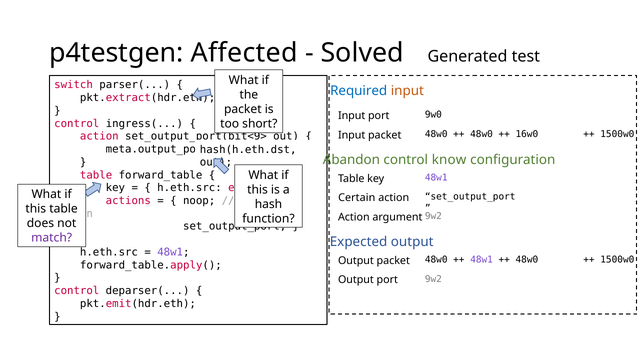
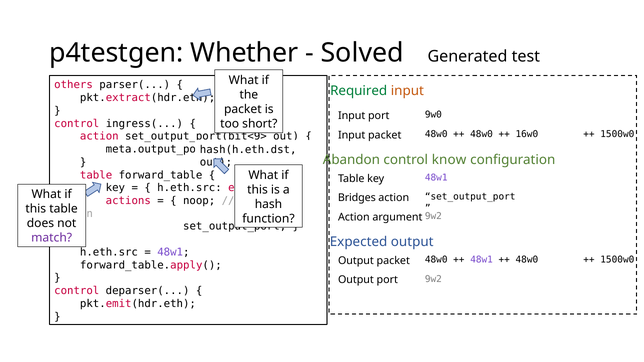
Affected: Affected -> Whether
switch: switch -> others
Required colour: blue -> green
Certain: Certain -> Bridges
